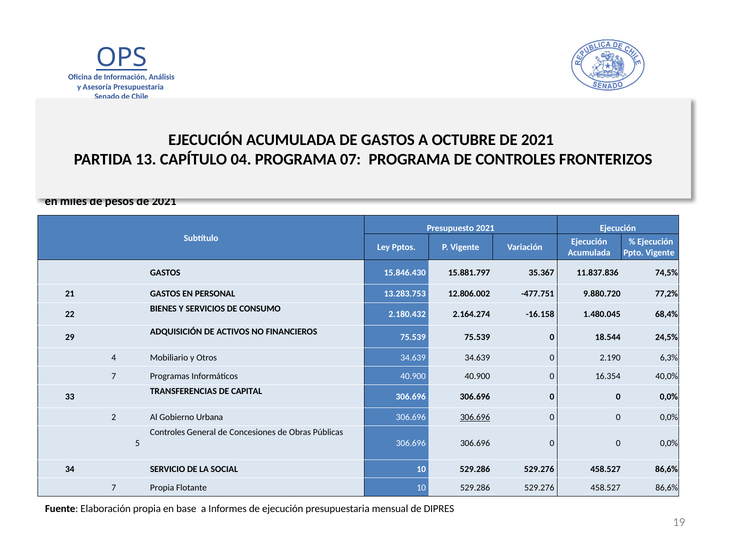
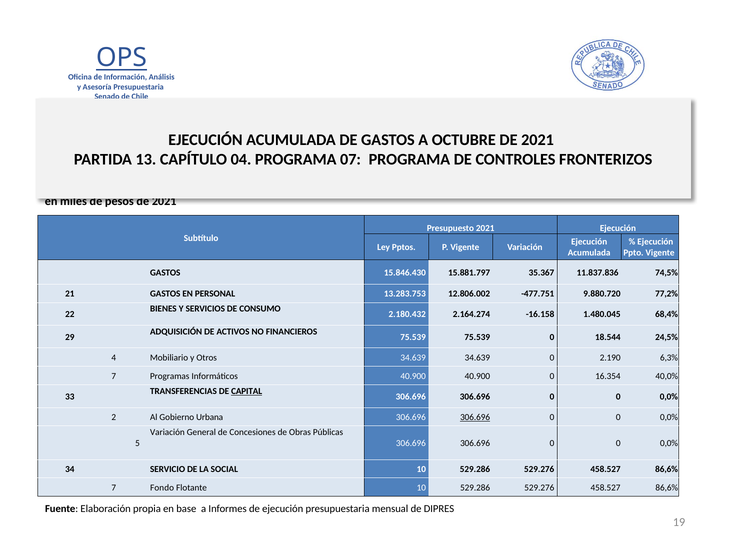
CAPITAL underline: none -> present
Controles at (167, 432): Controles -> Variación
7 Propia: Propia -> Fondo
